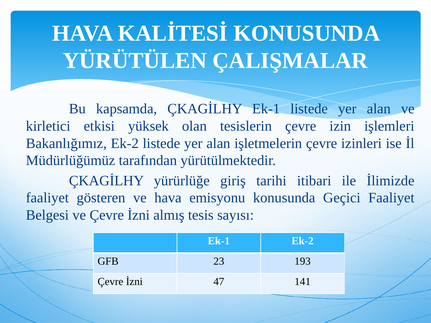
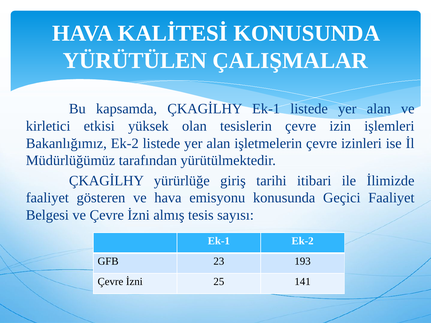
47: 47 -> 25
